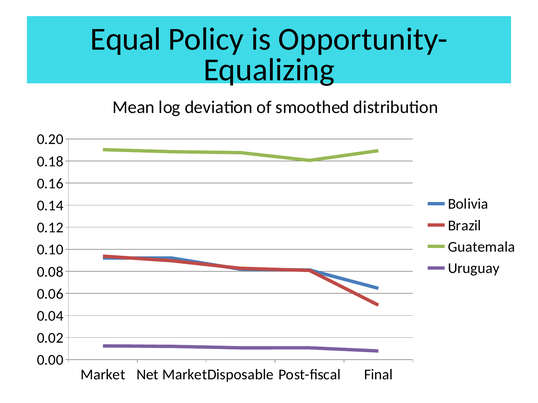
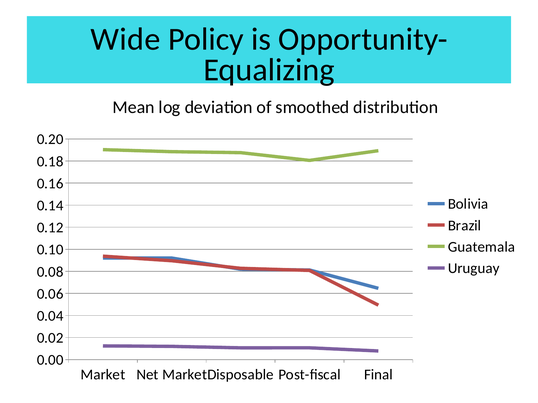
Equal: Equal -> Wide
